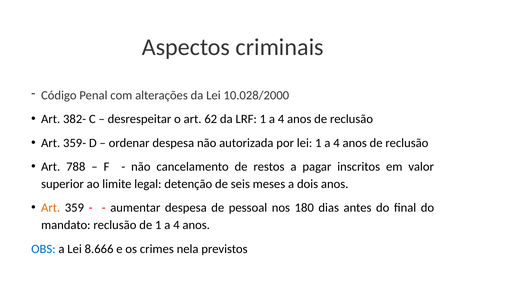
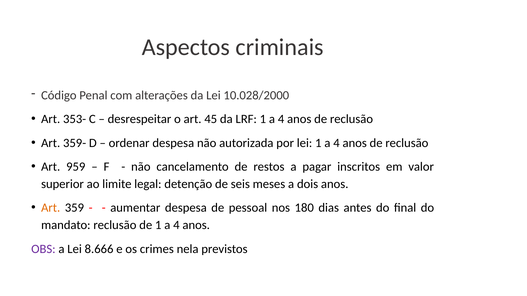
382-: 382- -> 353-
62: 62 -> 45
788: 788 -> 959
OBS colour: blue -> purple
